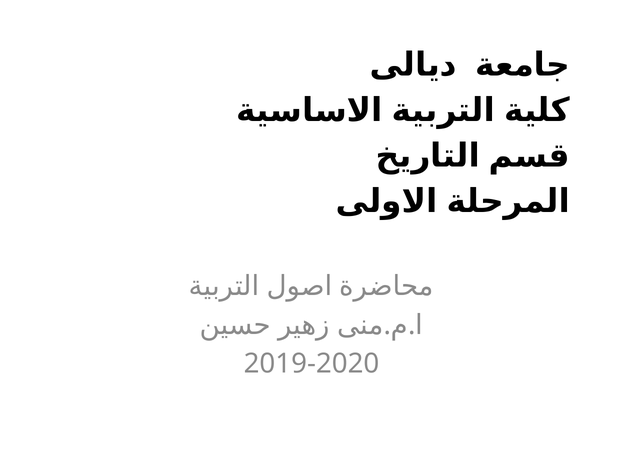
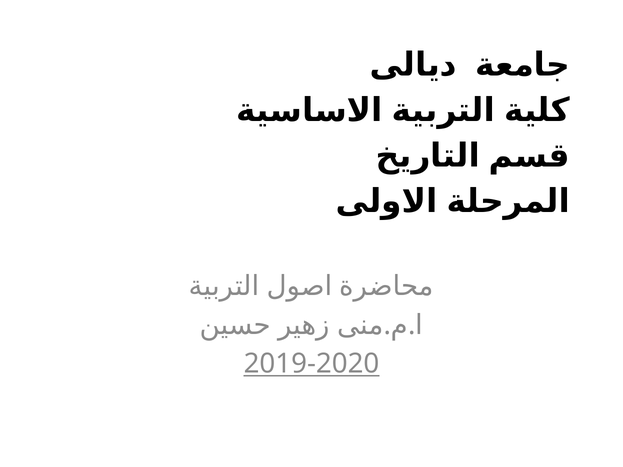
2019-2020 underline: none -> present
